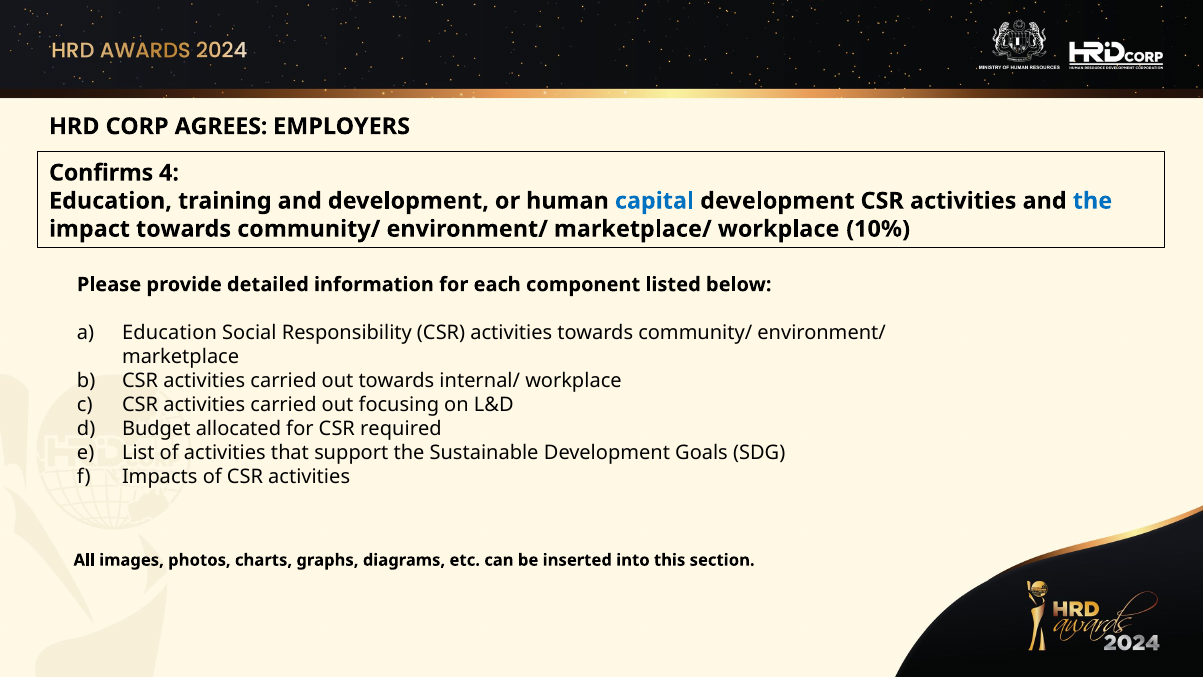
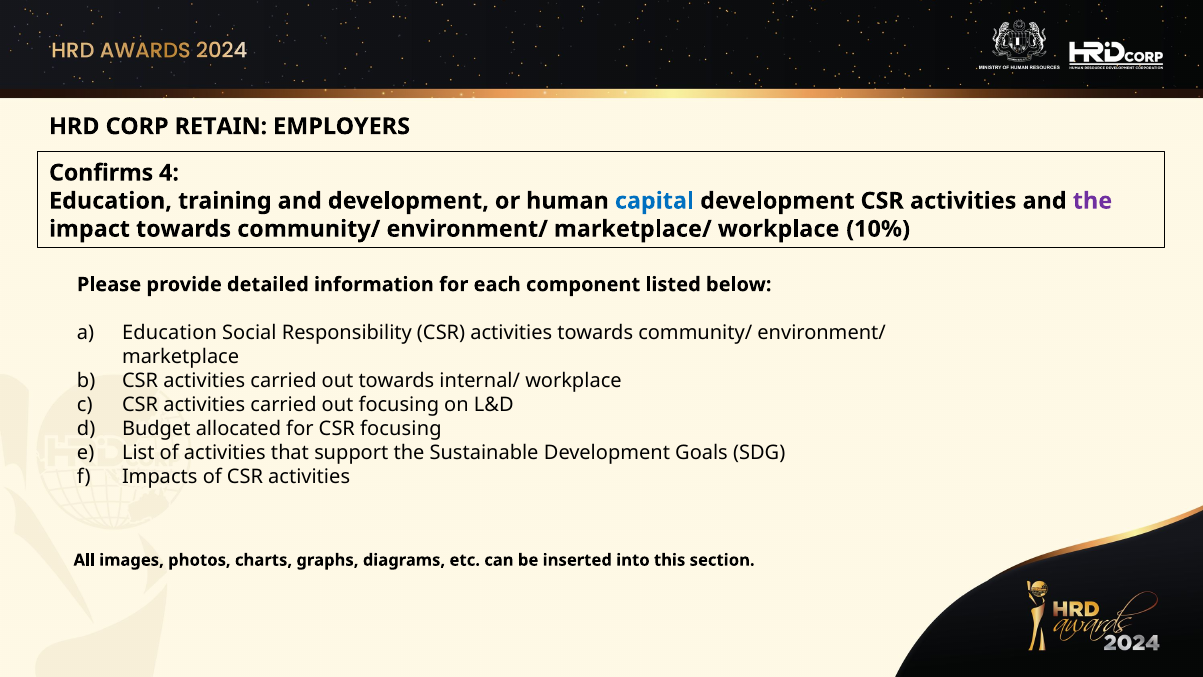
AGREES: AGREES -> RETAIN
the at (1092, 201) colour: blue -> purple
CSR required: required -> focusing
